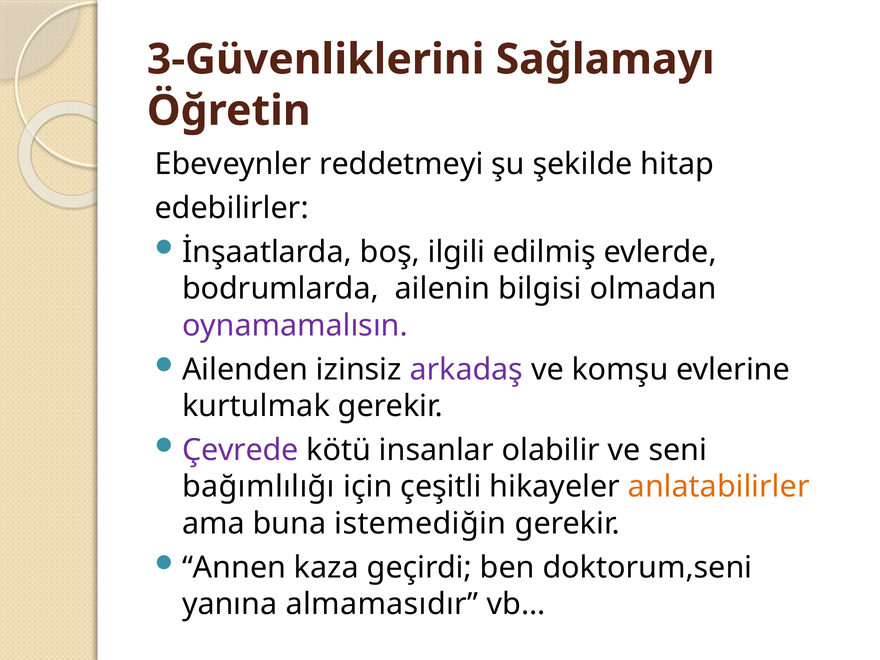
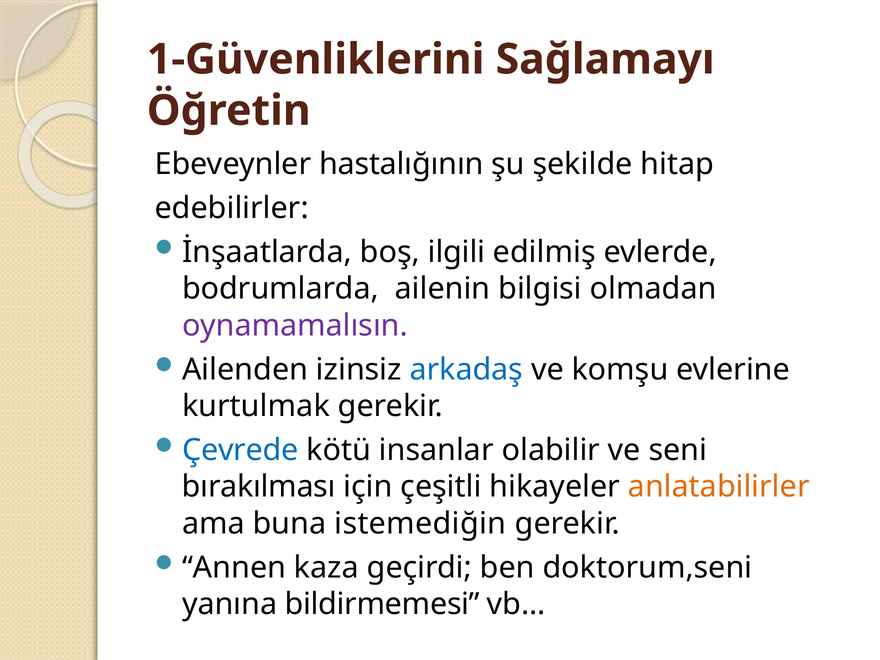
3-Güvenliklerini: 3-Güvenliklerini -> 1-Güvenliklerini
reddetmeyi: reddetmeyi -> hastalığının
arkadaş colour: purple -> blue
Çevrede colour: purple -> blue
bağımlılığı: bağımlılığı -> bırakılması
almamasıdır: almamasıdır -> bildirmemesi
